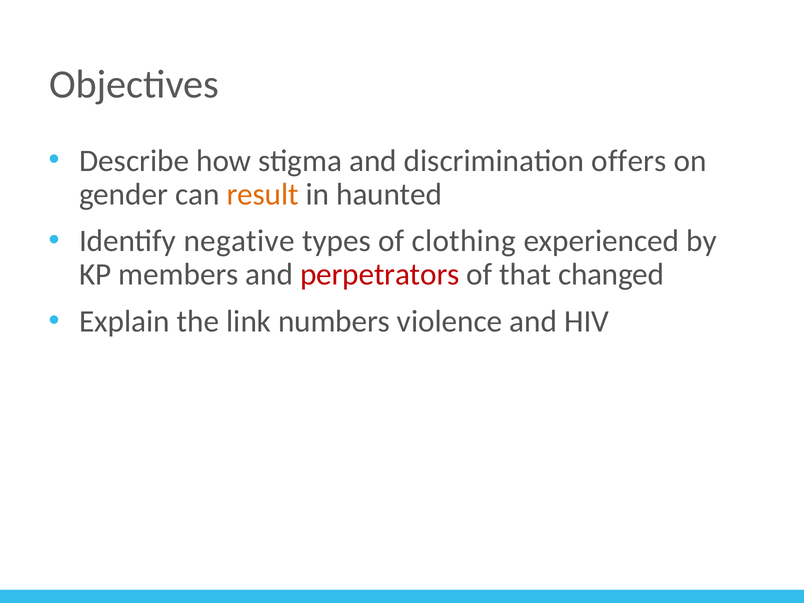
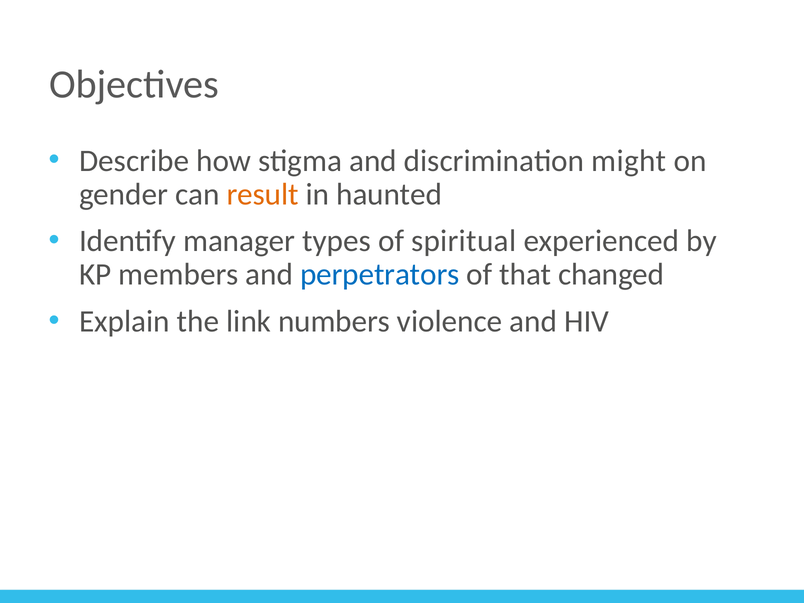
offers: offers -> might
negative: negative -> manager
clothing: clothing -> spiritual
perpetrators colour: red -> blue
